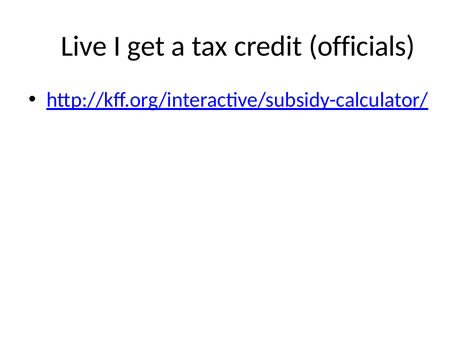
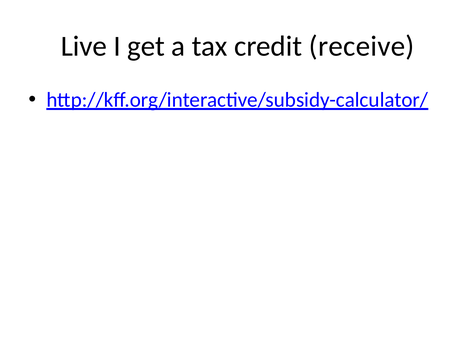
officials: officials -> receive
